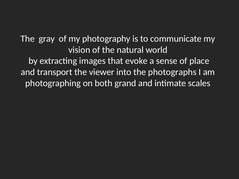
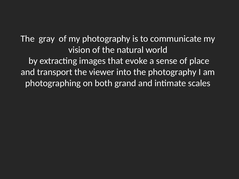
the photographs: photographs -> photography
